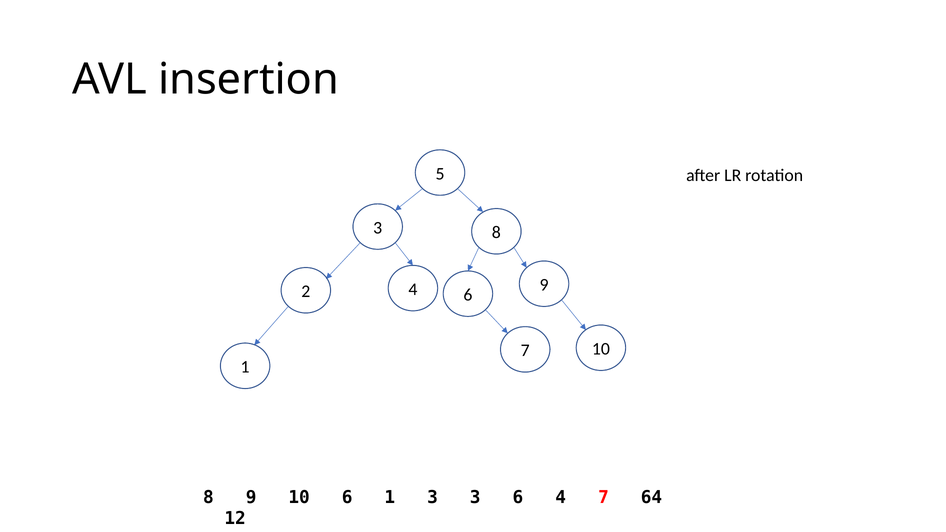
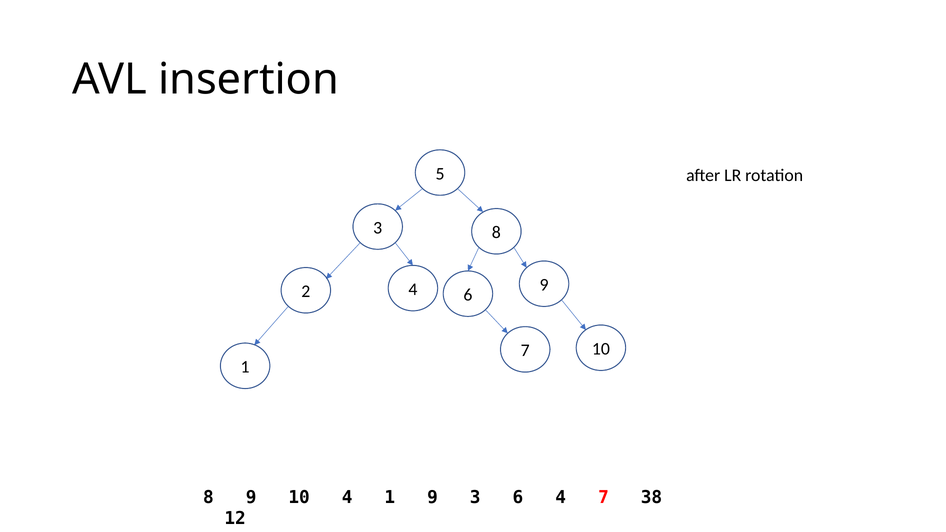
10 6: 6 -> 4
1 3: 3 -> 9
64: 64 -> 38
